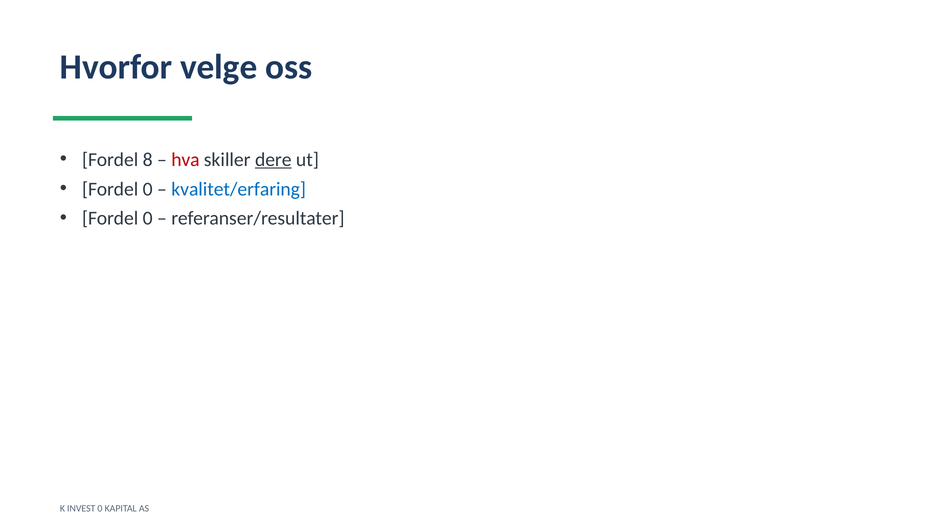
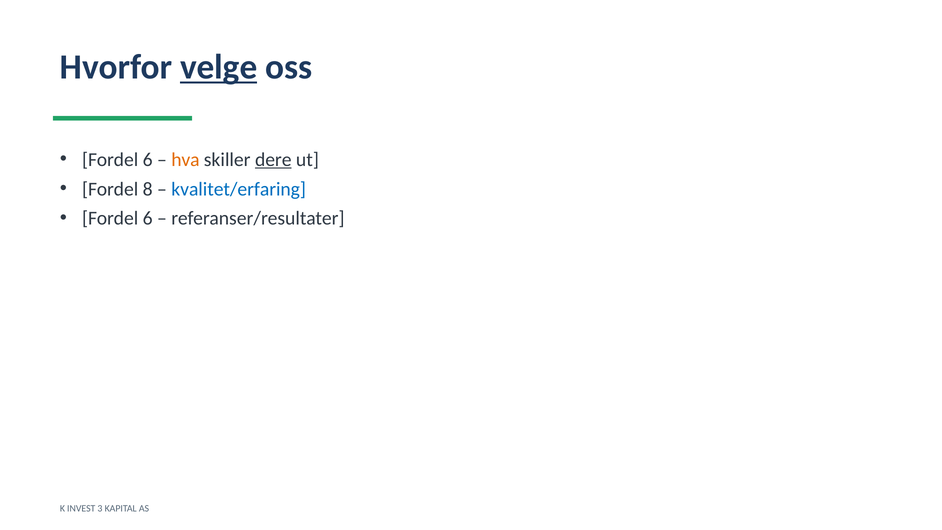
velge underline: none -> present
8 at (148, 160): 8 -> 6
hva colour: red -> orange
0 at (148, 189): 0 -> 8
0 at (148, 218): 0 -> 6
INVEST 0: 0 -> 3
